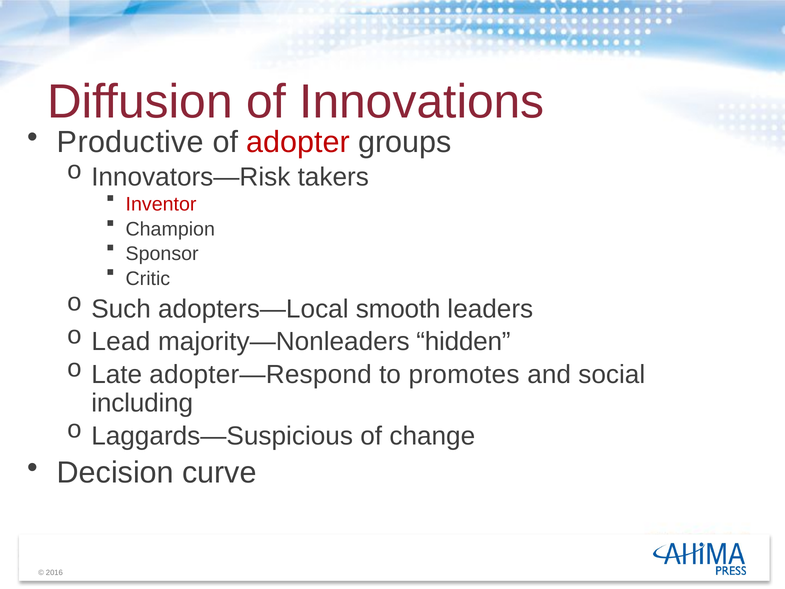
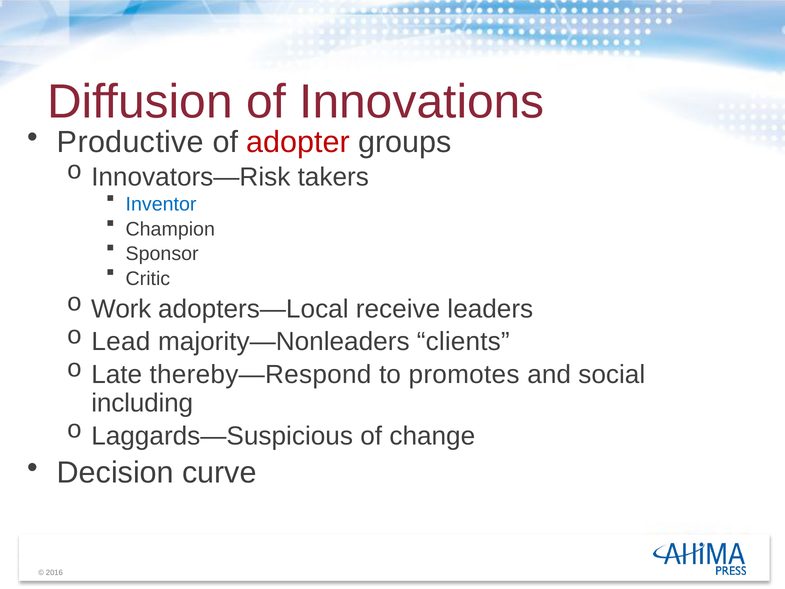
Inventor colour: red -> blue
Such: Such -> Work
smooth: smooth -> receive
hidden: hidden -> clients
adopter—Respond: adopter—Respond -> thereby—Respond
